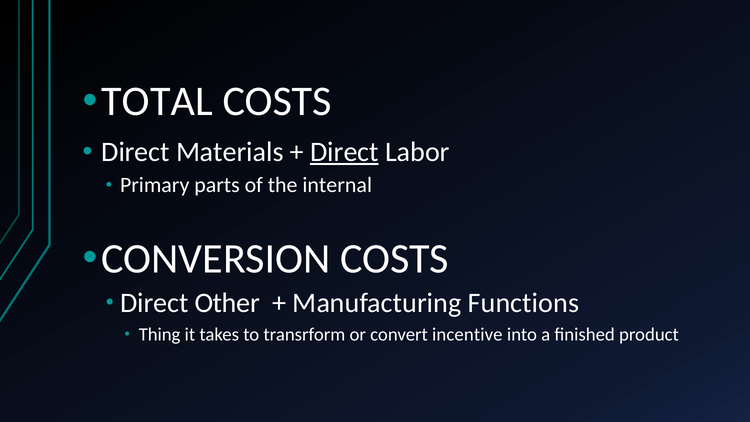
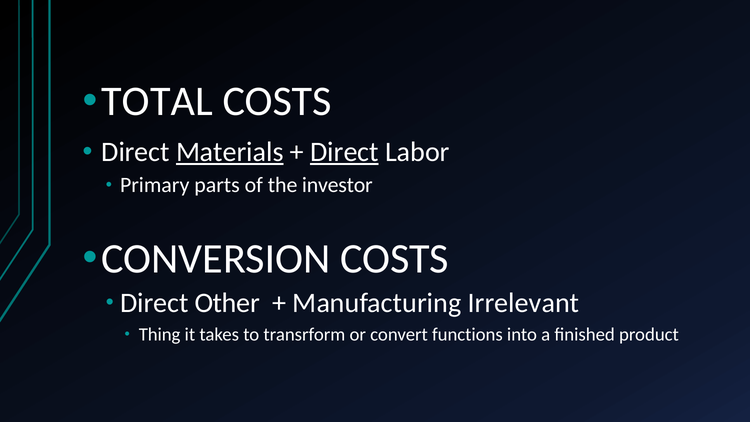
Materials underline: none -> present
internal: internal -> investor
Functions: Functions -> Irrelevant
incentive: incentive -> functions
